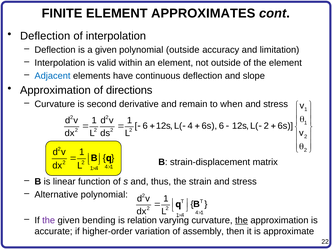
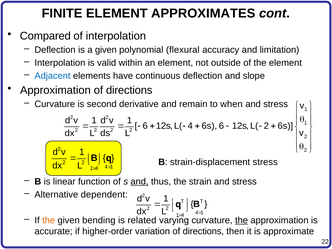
Deflection at (45, 36): Deflection -> Compared
polynomial outside: outside -> flexural
strain-displacement matrix: matrix -> stress
and at (139, 182) underline: none -> present
Alternative polynomial: polynomial -> dependent
the at (49, 220) colour: purple -> orange
relation: relation -> related
variation of assembly: assembly -> directions
